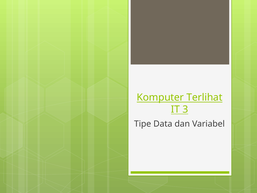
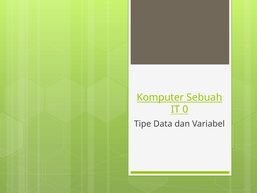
Terlihat: Terlihat -> Sebuah
3: 3 -> 0
